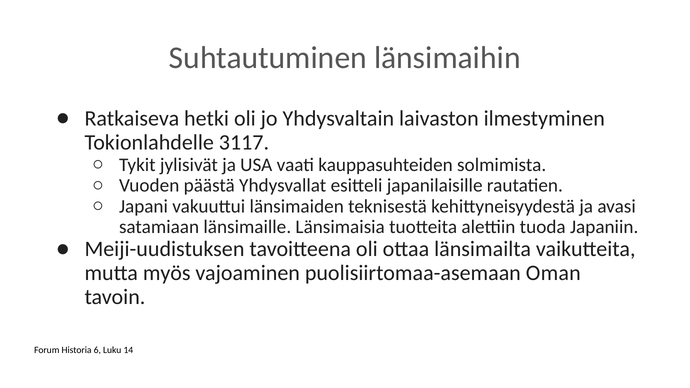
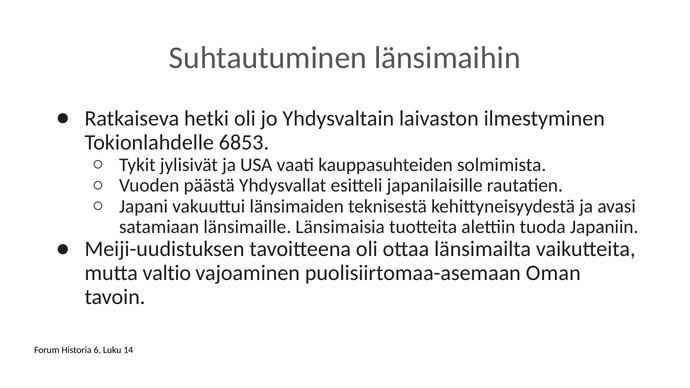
3117: 3117 -> 6853
myös: myös -> valtio
